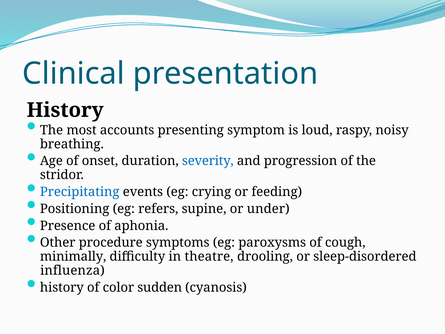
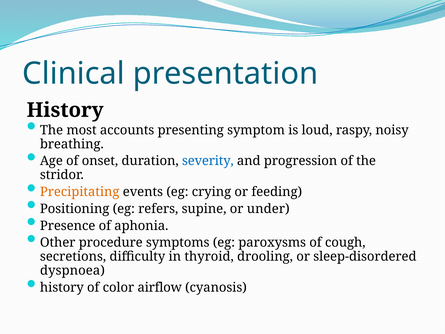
Precipitating colour: blue -> orange
minimally: minimally -> secretions
theatre: theatre -> thyroid
influenza: influenza -> dyspnoea
sudden: sudden -> airflow
